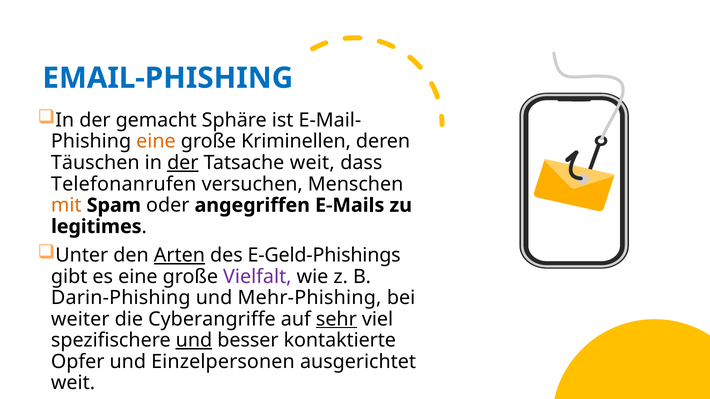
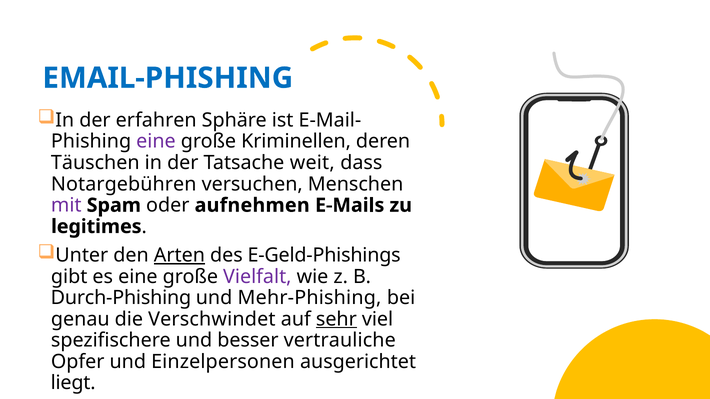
gemacht: gemacht -> erfahren
eine at (156, 142) colour: orange -> purple
der at (183, 163) underline: present -> none
Telefonanrufen: Telefonanrufen -> Notargebühren
mit colour: orange -> purple
angegriffen: angegriffen -> aufnehmen
Darin-Phishing: Darin-Phishing -> Durch-Phishing
weiter: weiter -> genau
Cyberangriffe: Cyberangriffe -> Verschwindet
und at (194, 341) underline: present -> none
kontaktierte: kontaktierte -> vertrauliche
weit at (73, 383): weit -> liegt
